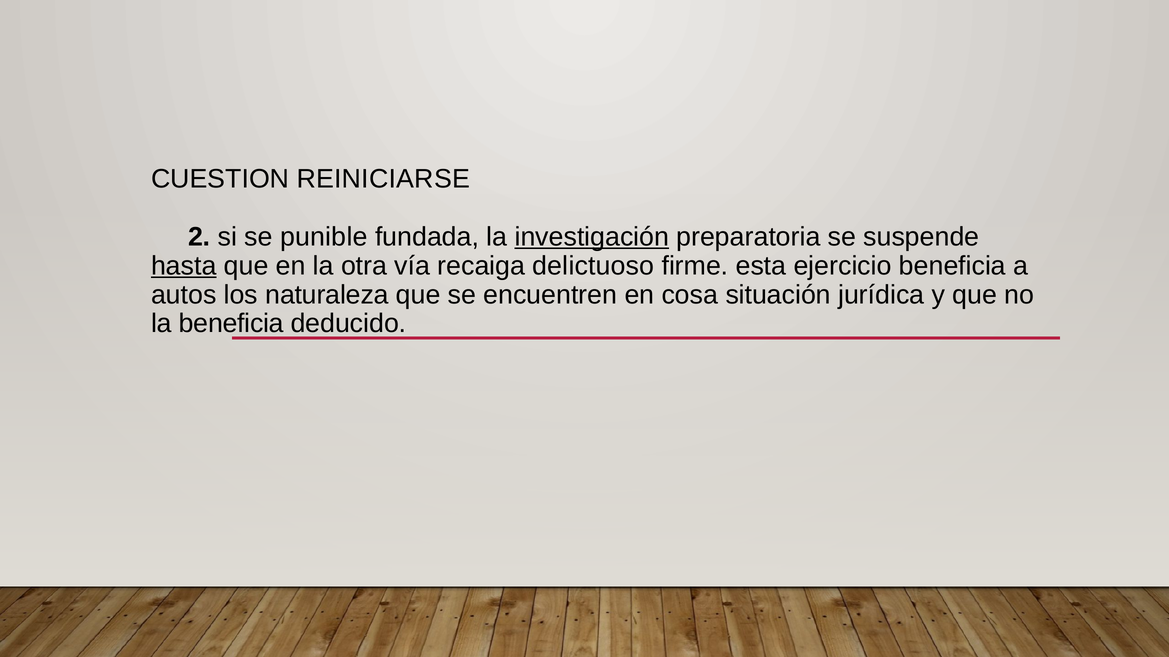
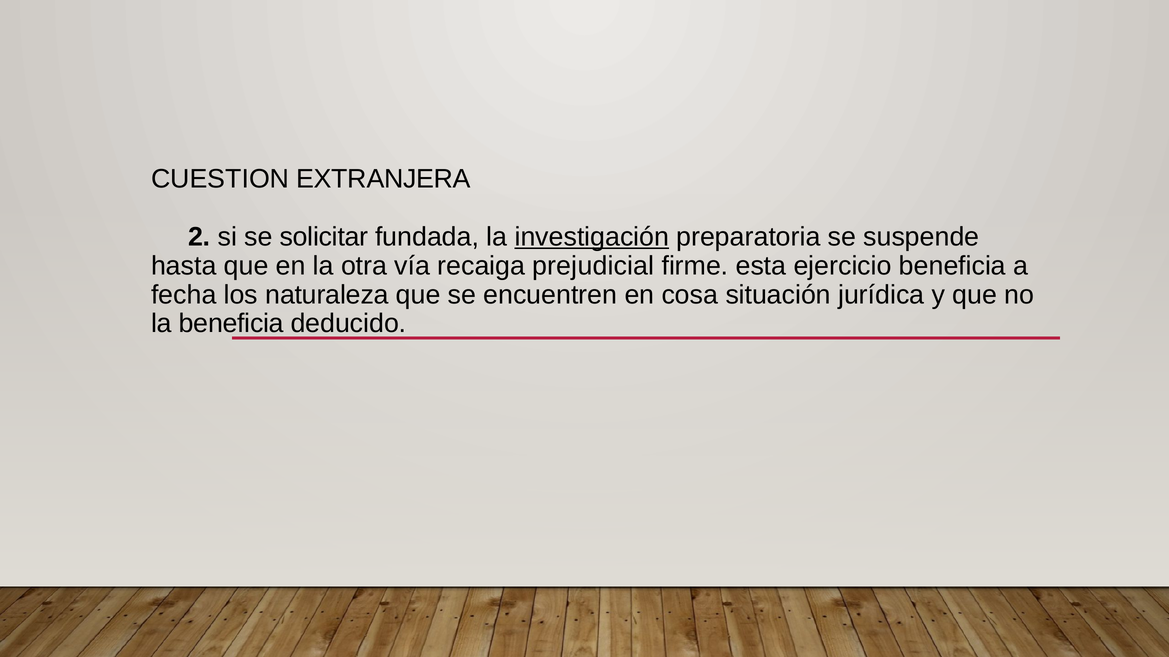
REINICIARSE: REINICIARSE -> EXTRANJERA
punible: punible -> solicitar
hasta underline: present -> none
delictuoso: delictuoso -> prejudicial
autos: autos -> fecha
